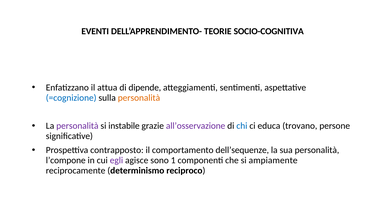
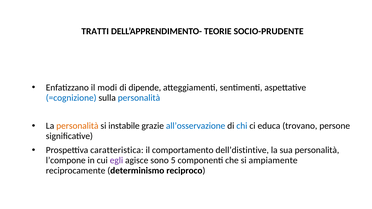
EVENTI: EVENTI -> TRATTI
SOCIO-COGNITIVA: SOCIO-COGNITIVA -> SOCIO-PRUDENTE
attua: attua -> modi
personalità at (139, 98) colour: orange -> blue
personalità at (77, 126) colour: purple -> orange
all’osservazione colour: purple -> blue
contrapposto: contrapposto -> caratteristica
dell’sequenze: dell’sequenze -> dell’distintive
1: 1 -> 5
